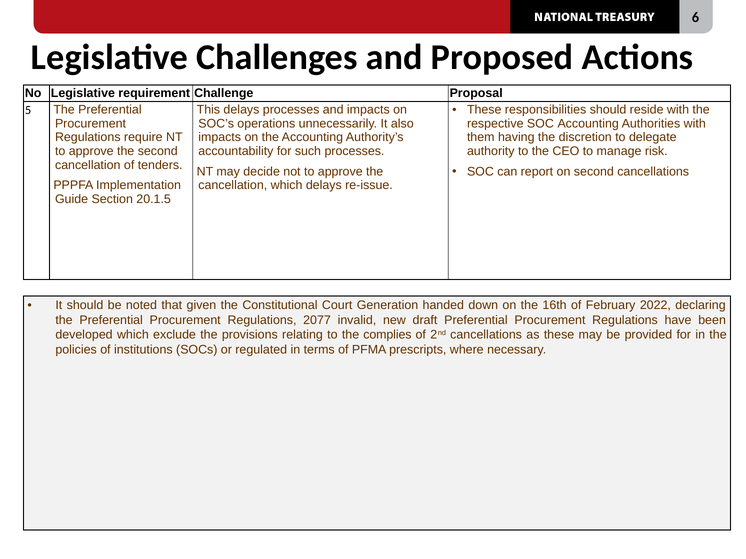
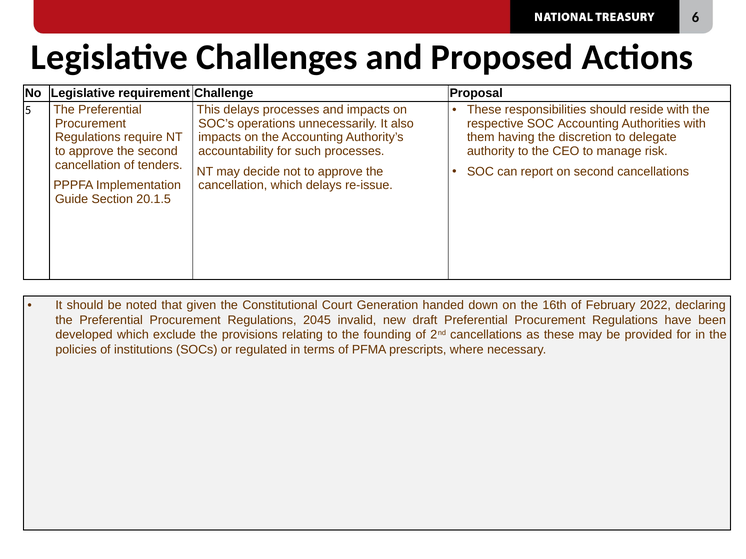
2077: 2077 -> 2045
complies: complies -> founding
